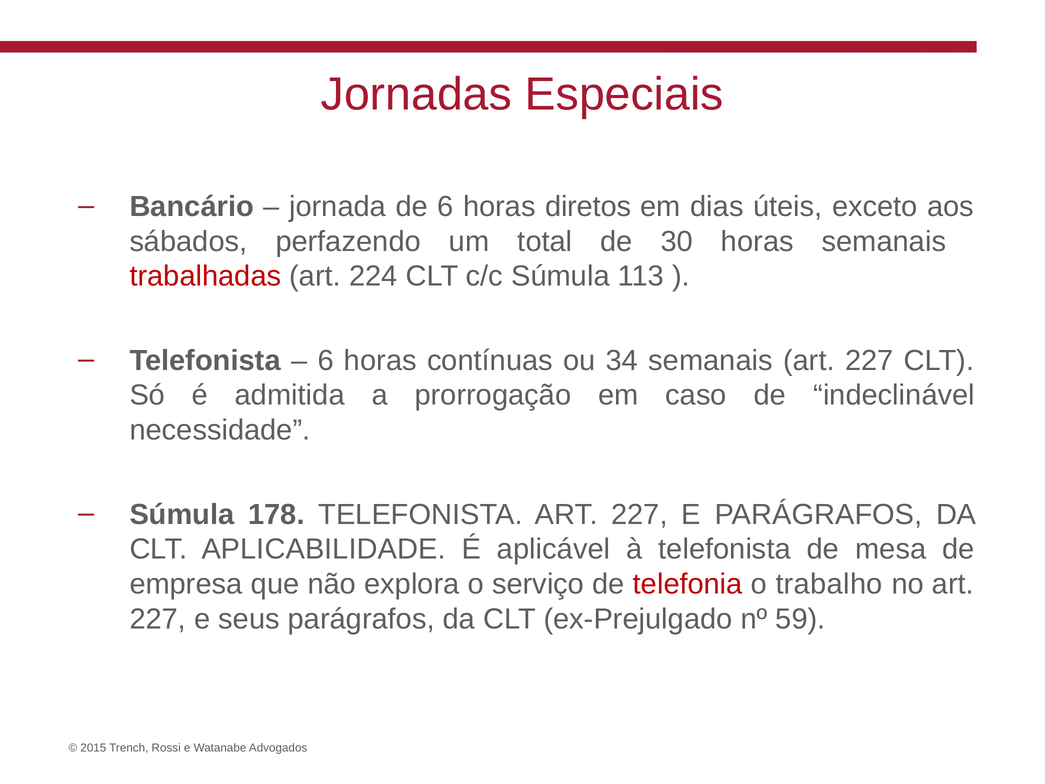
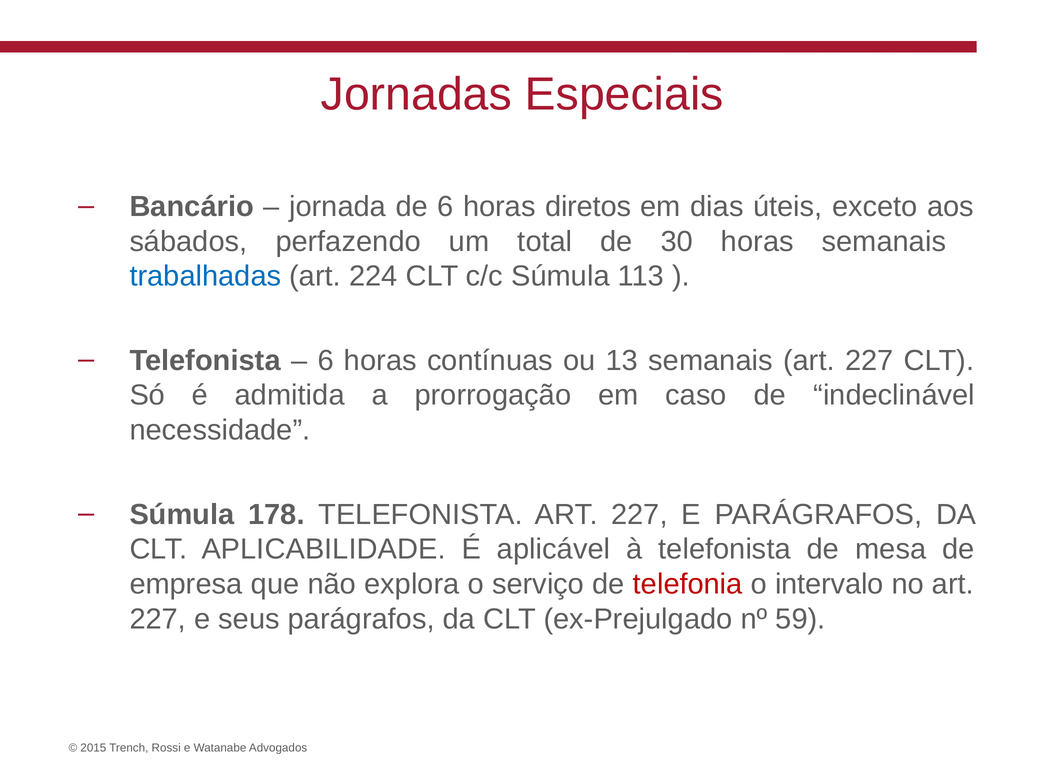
trabalhadas colour: red -> blue
34: 34 -> 13
trabalho: trabalho -> intervalo
